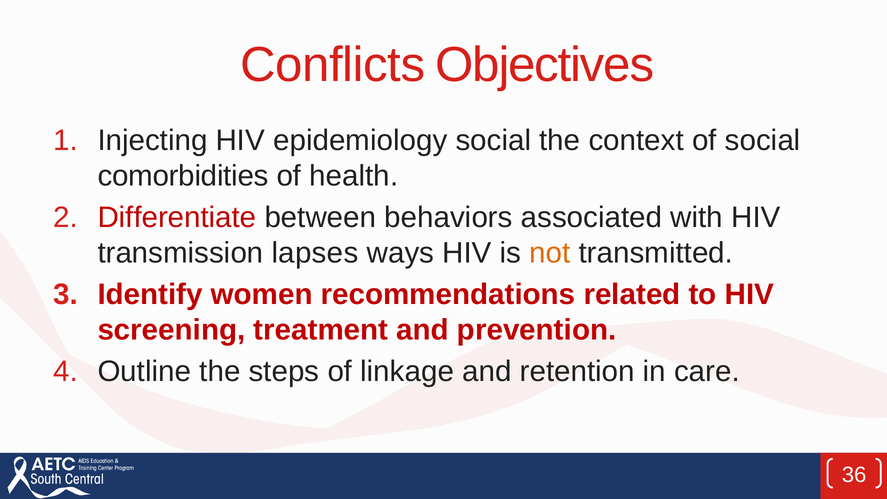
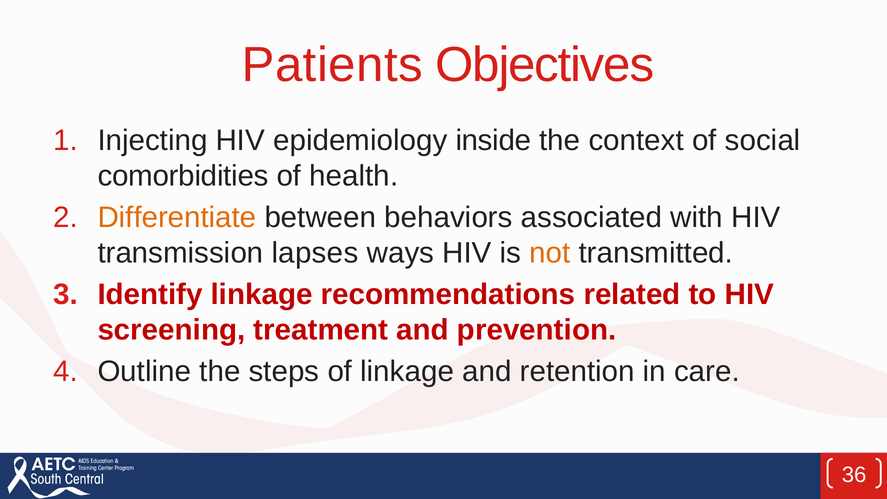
Conflicts: Conflicts -> Patients
epidemiology social: social -> inside
Differentiate colour: red -> orange
Identify women: women -> linkage
